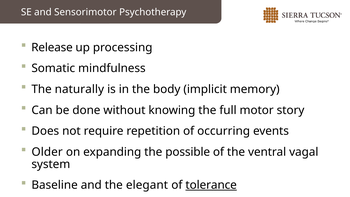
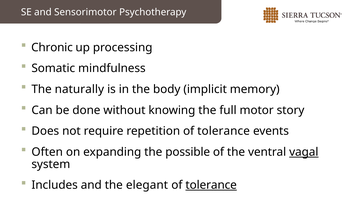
Release: Release -> Chronic
repetition of occurring: occurring -> tolerance
Older: Older -> Often
vagal underline: none -> present
Baseline: Baseline -> Includes
